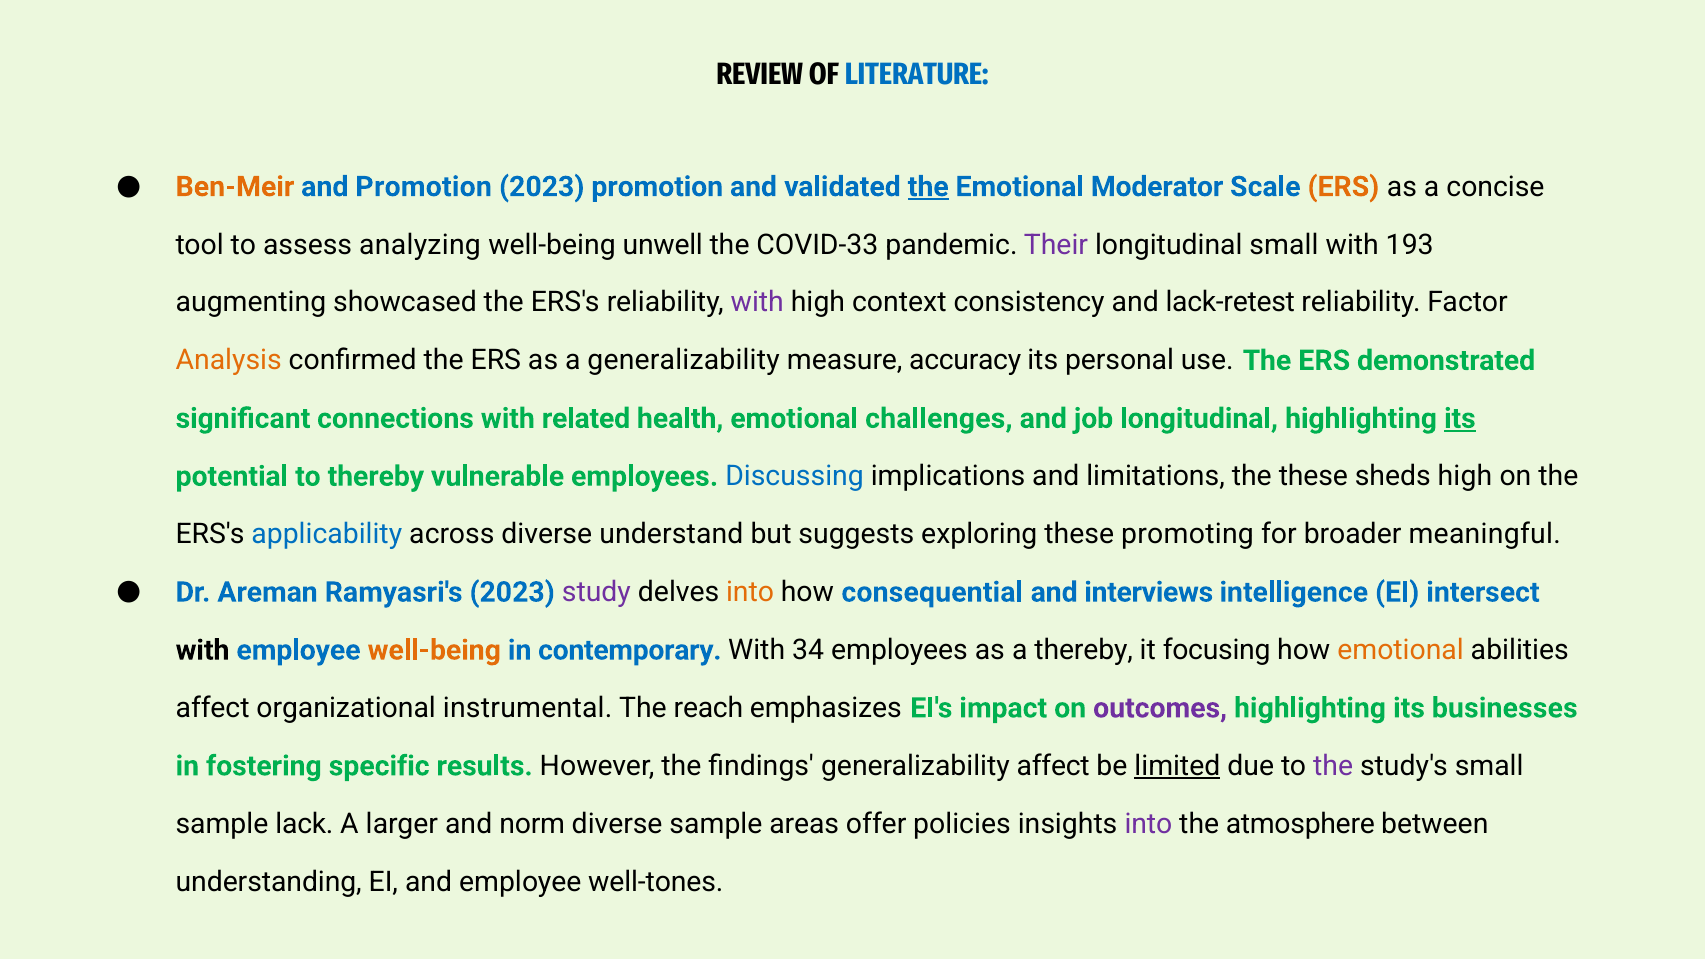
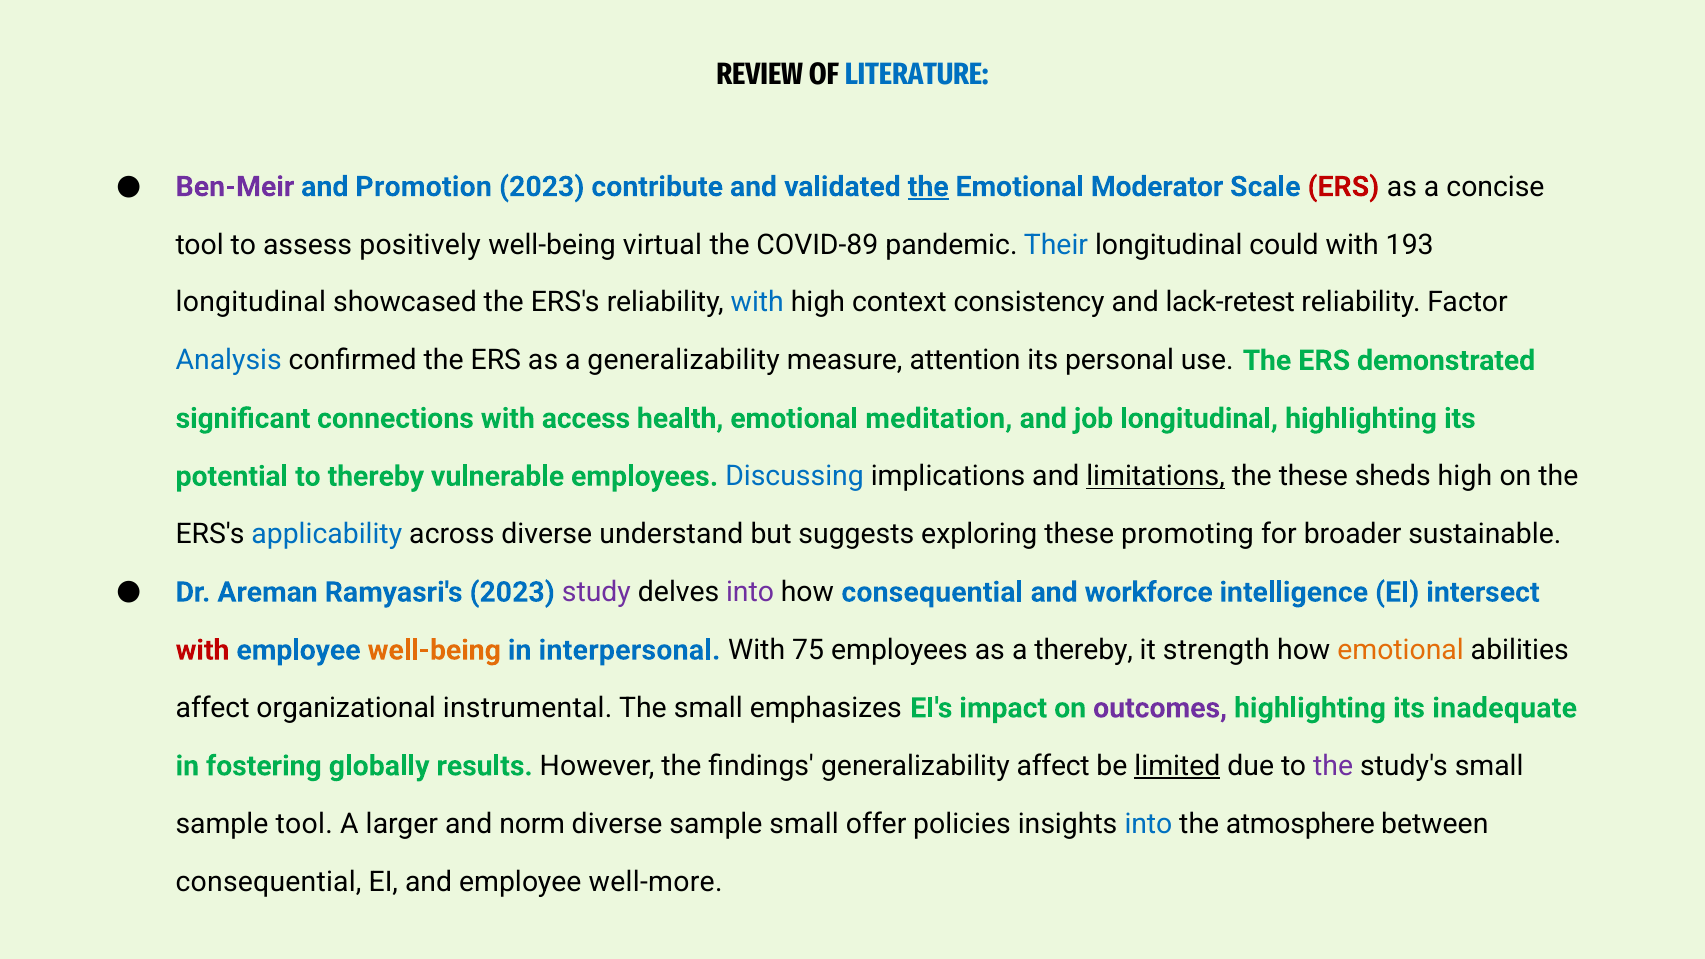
Ben-Meir colour: orange -> purple
2023 promotion: promotion -> contribute
ERS at (1343, 187) colour: orange -> red
analyzing: analyzing -> positively
unwell: unwell -> virtual
COVID-33: COVID-33 -> COVID-89
Their colour: purple -> blue
longitudinal small: small -> could
augmenting at (251, 303): augmenting -> longitudinal
with at (757, 303) colour: purple -> blue
Analysis colour: orange -> blue
accuracy: accuracy -> attention
related: related -> access
challenges: challenges -> meditation
its at (1460, 418) underline: present -> none
limitations underline: none -> present
meaningful: meaningful -> sustainable
into at (750, 592) colour: orange -> purple
interviews: interviews -> workforce
with at (203, 650) colour: black -> red
contemporary: contemporary -> interpersonal
34: 34 -> 75
focusing: focusing -> strength
The reach: reach -> small
businesses: businesses -> inadequate
specific: specific -> globally
sample lack: lack -> tool
sample areas: areas -> small
into at (1148, 824) colour: purple -> blue
understanding at (269, 882): understanding -> consequential
well-tones: well-tones -> well-more
